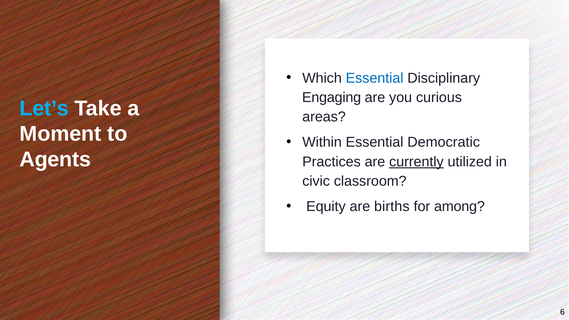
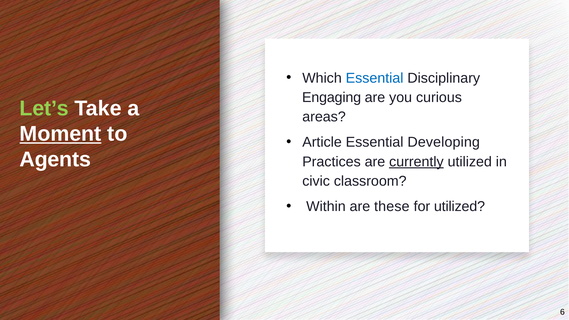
Let’s colour: light blue -> light green
Moment underline: none -> present
Within: Within -> Article
Democratic: Democratic -> Developing
Equity: Equity -> Within
births: births -> these
for among: among -> utilized
